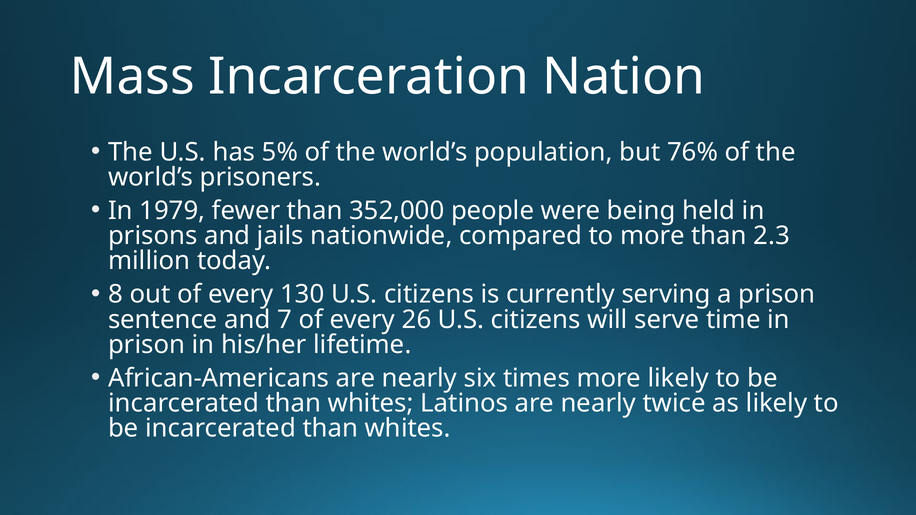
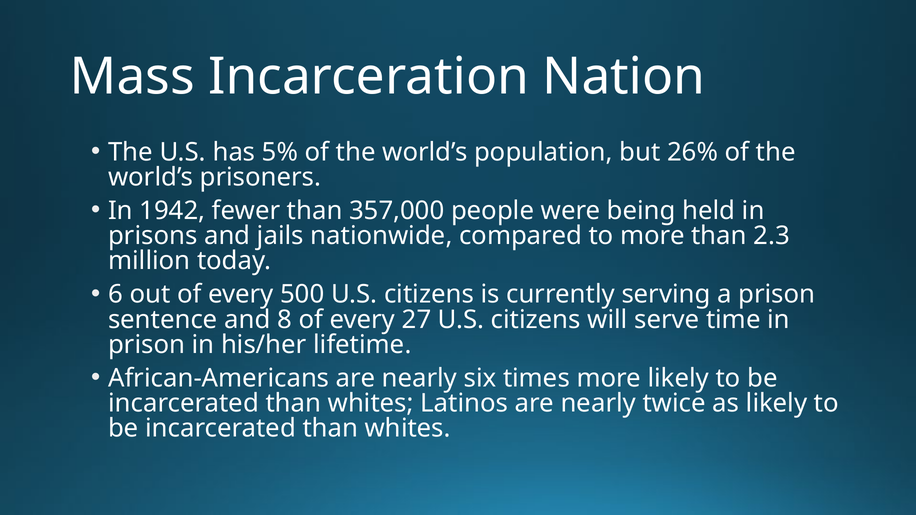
76%: 76% -> 26%
1979: 1979 -> 1942
352,000: 352,000 -> 357,000
8: 8 -> 6
130: 130 -> 500
7: 7 -> 8
26: 26 -> 27
